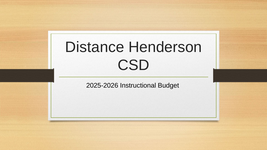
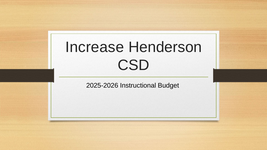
Distance: Distance -> Increase
